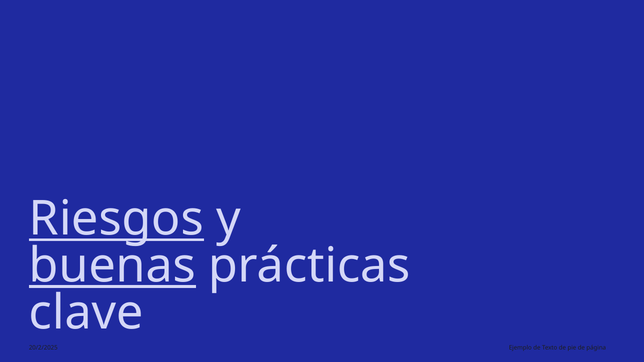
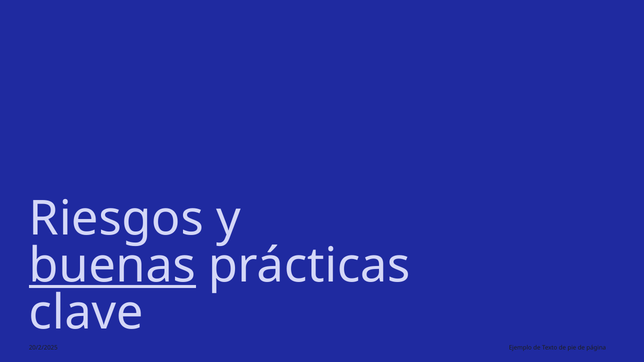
Riesgos underline: present -> none
